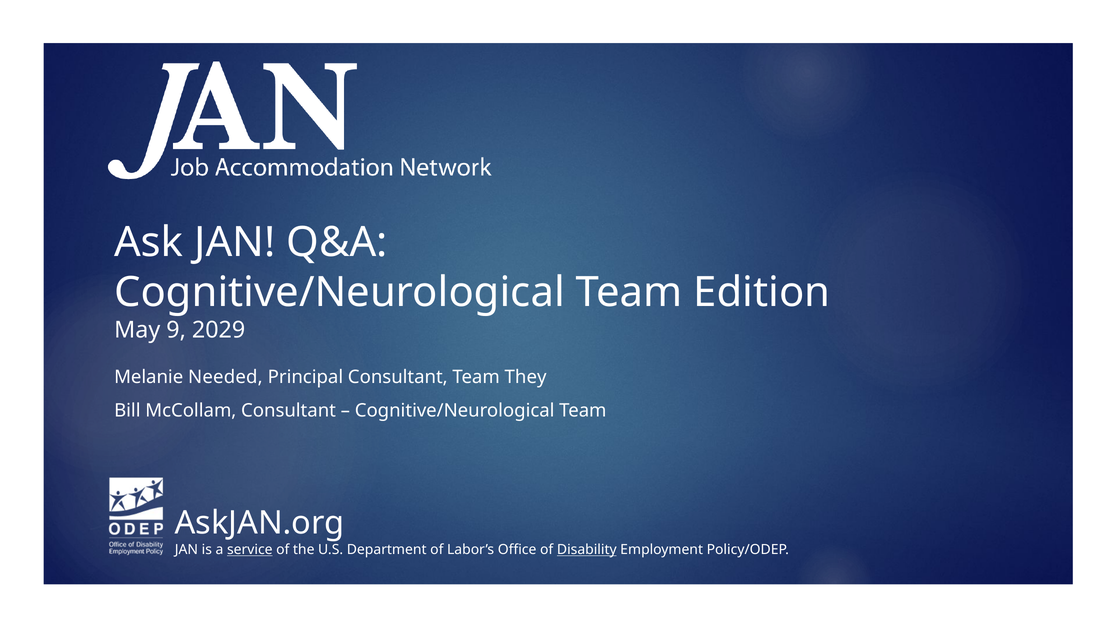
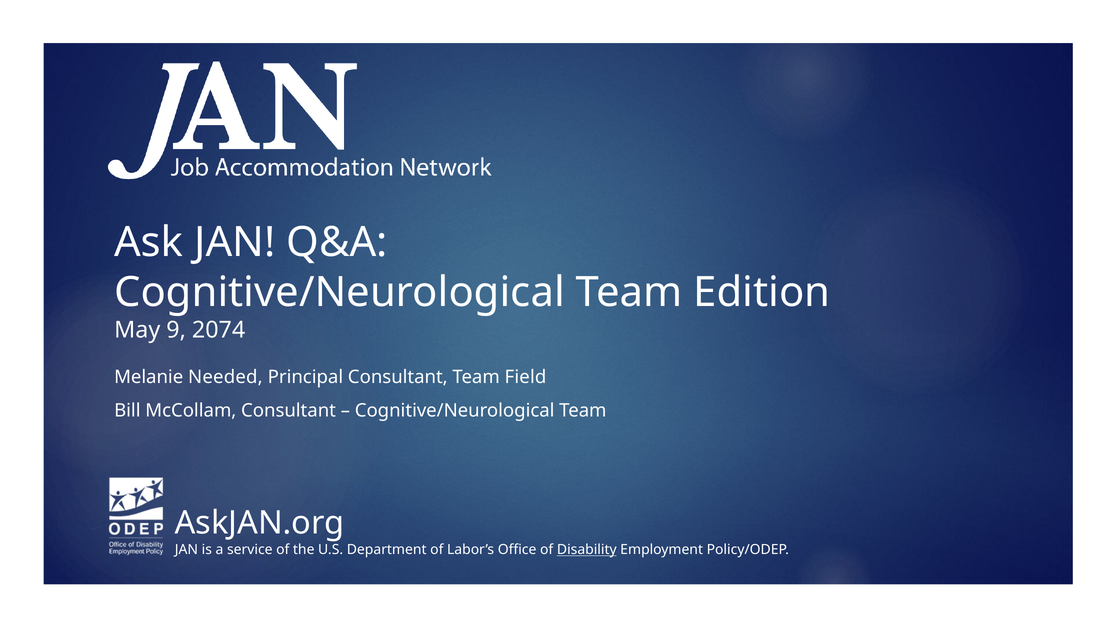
2029: 2029 -> 2074
They: They -> Field
service underline: present -> none
